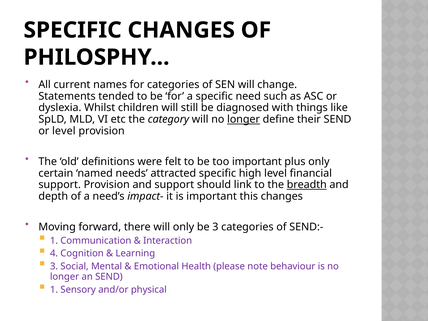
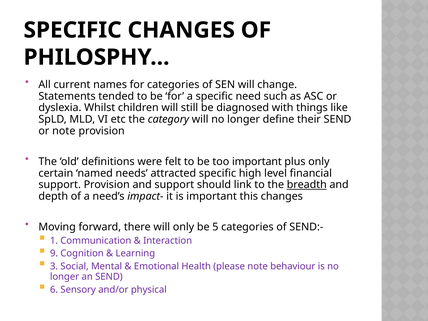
longer at (244, 119) underline: present -> none
or level: level -> note
be 3: 3 -> 5
4: 4 -> 9
1 at (54, 290): 1 -> 6
